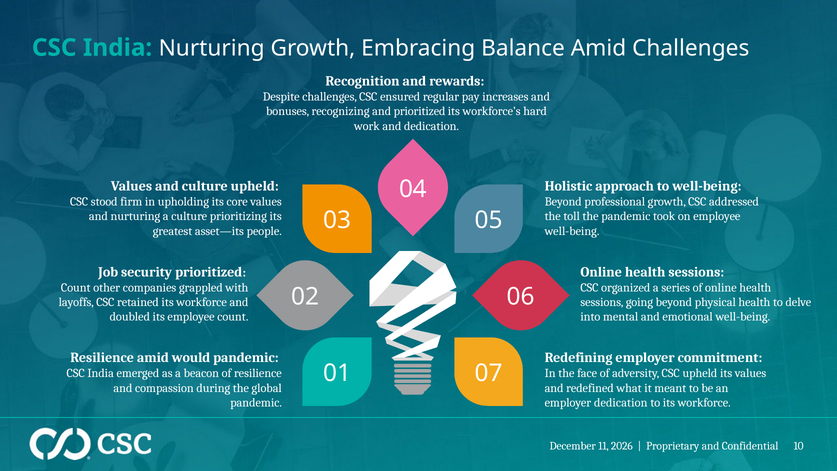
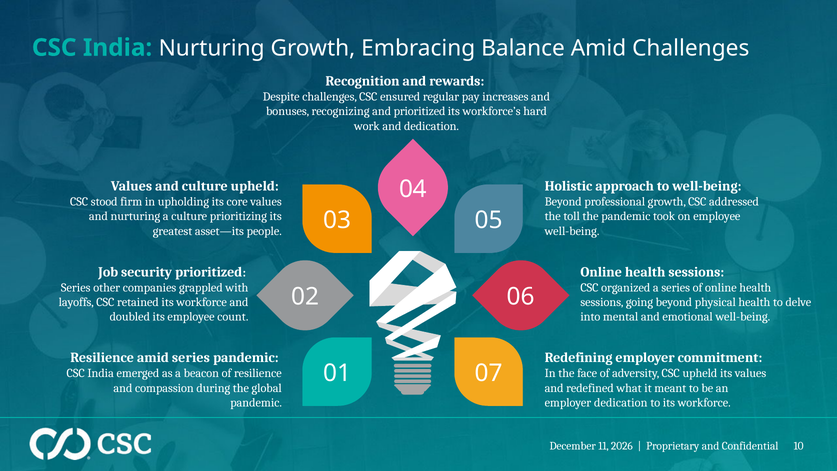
Count at (76, 287): Count -> Series
amid would: would -> series
